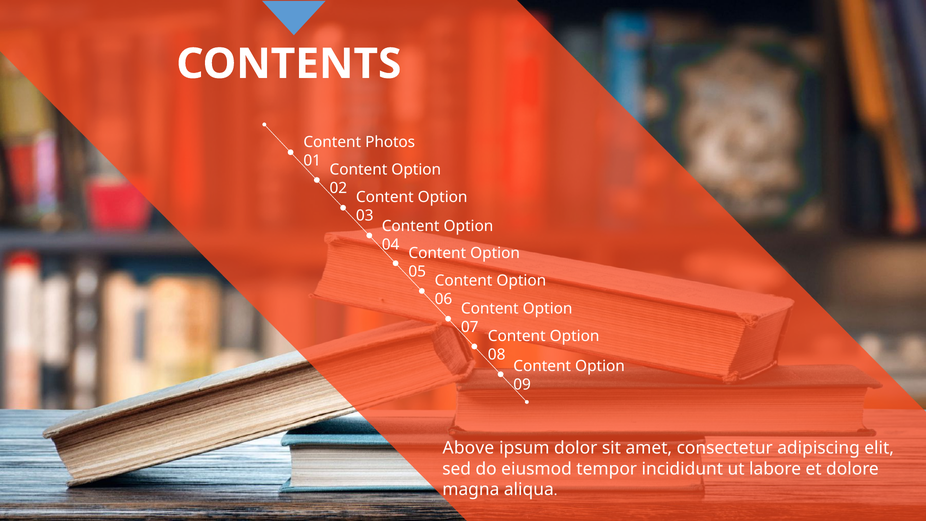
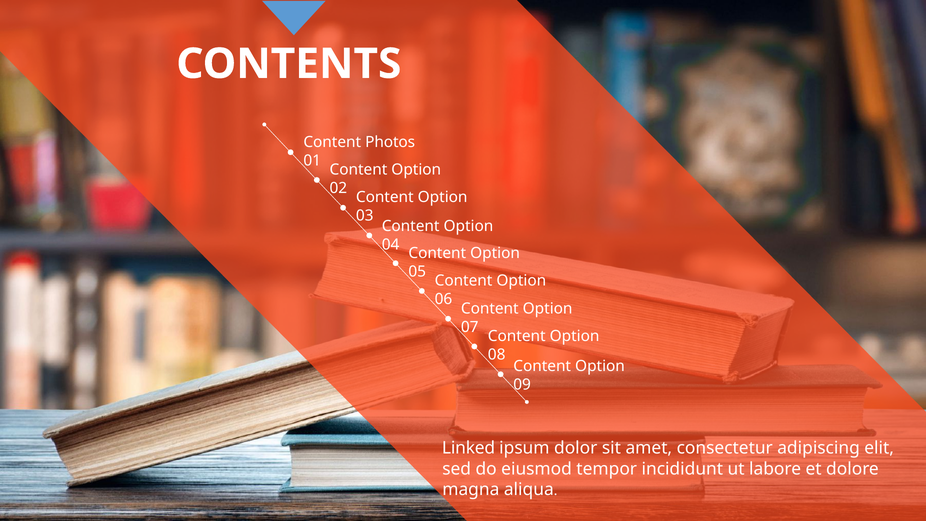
Above: Above -> Linked
